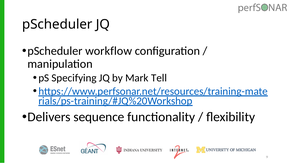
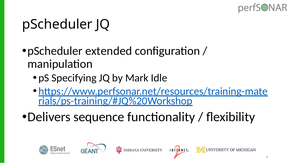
workflow: workflow -> extended
Tell: Tell -> Idle
